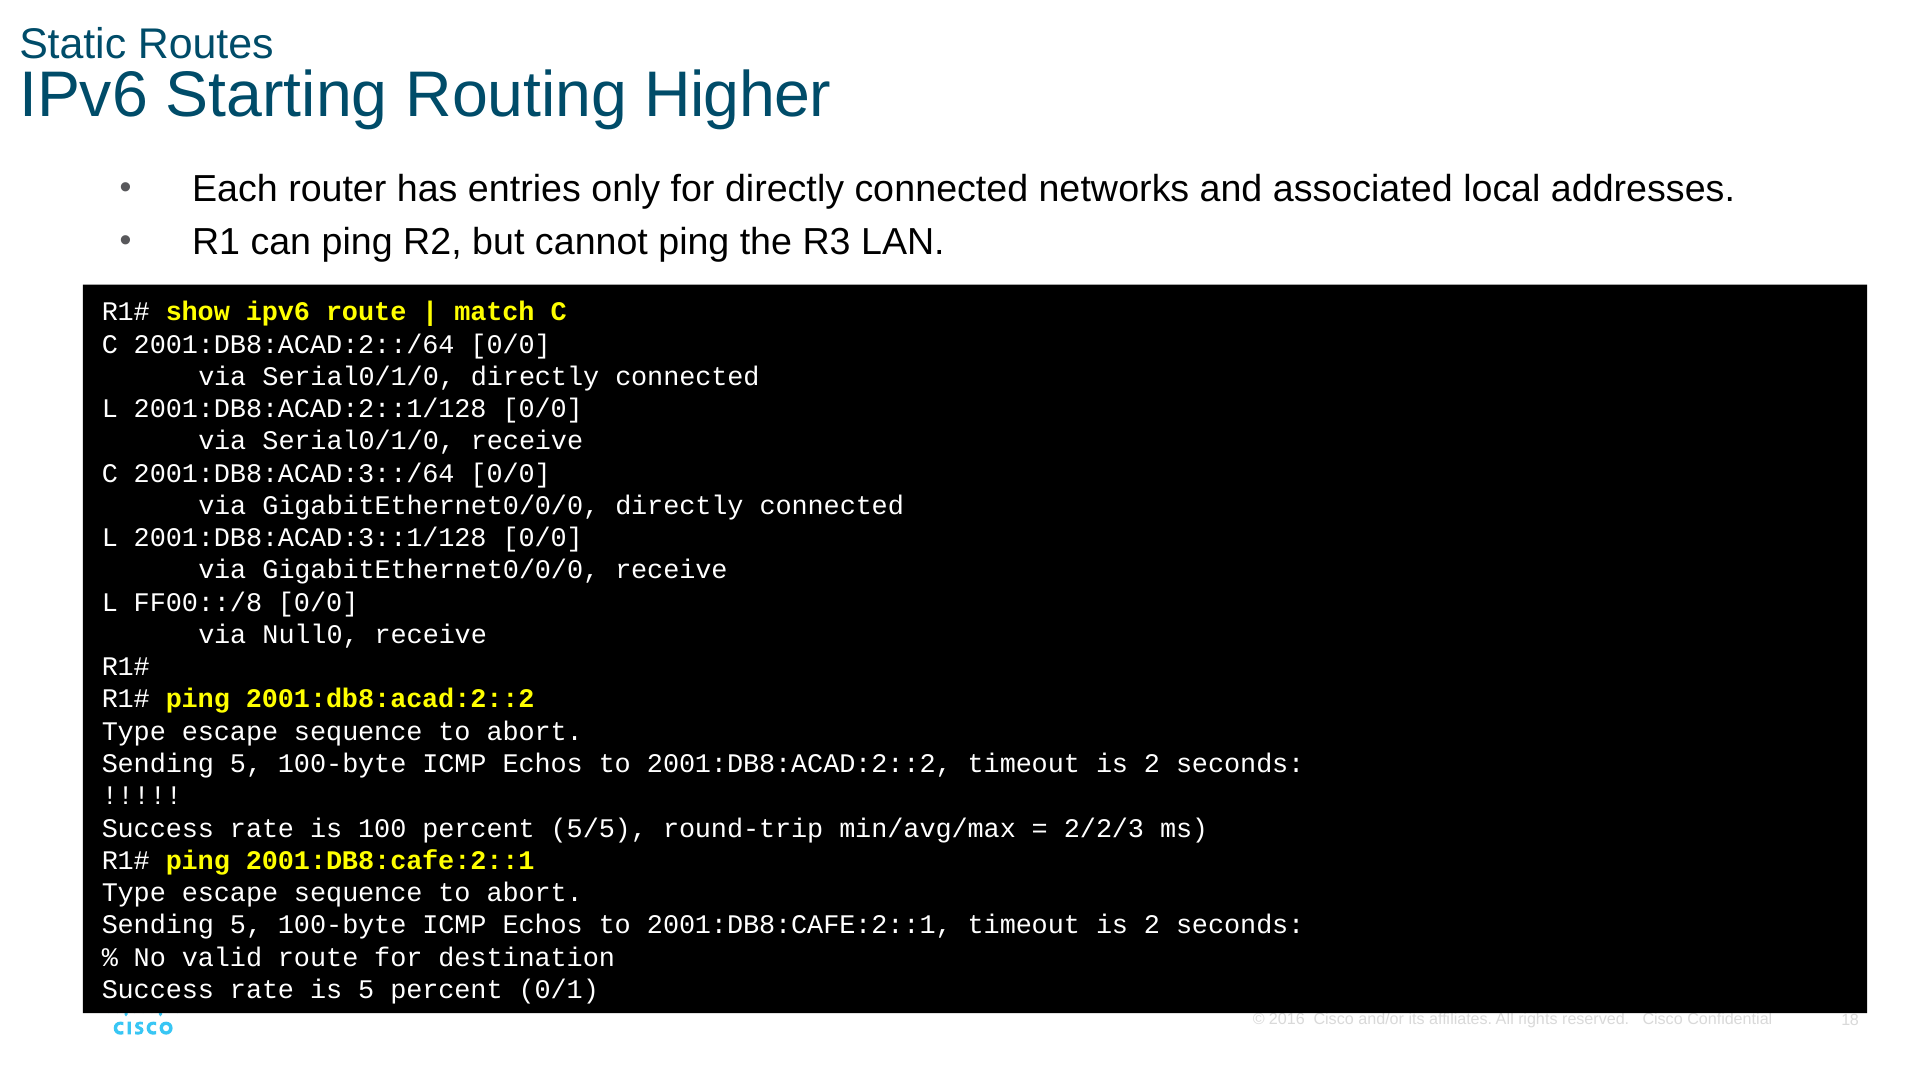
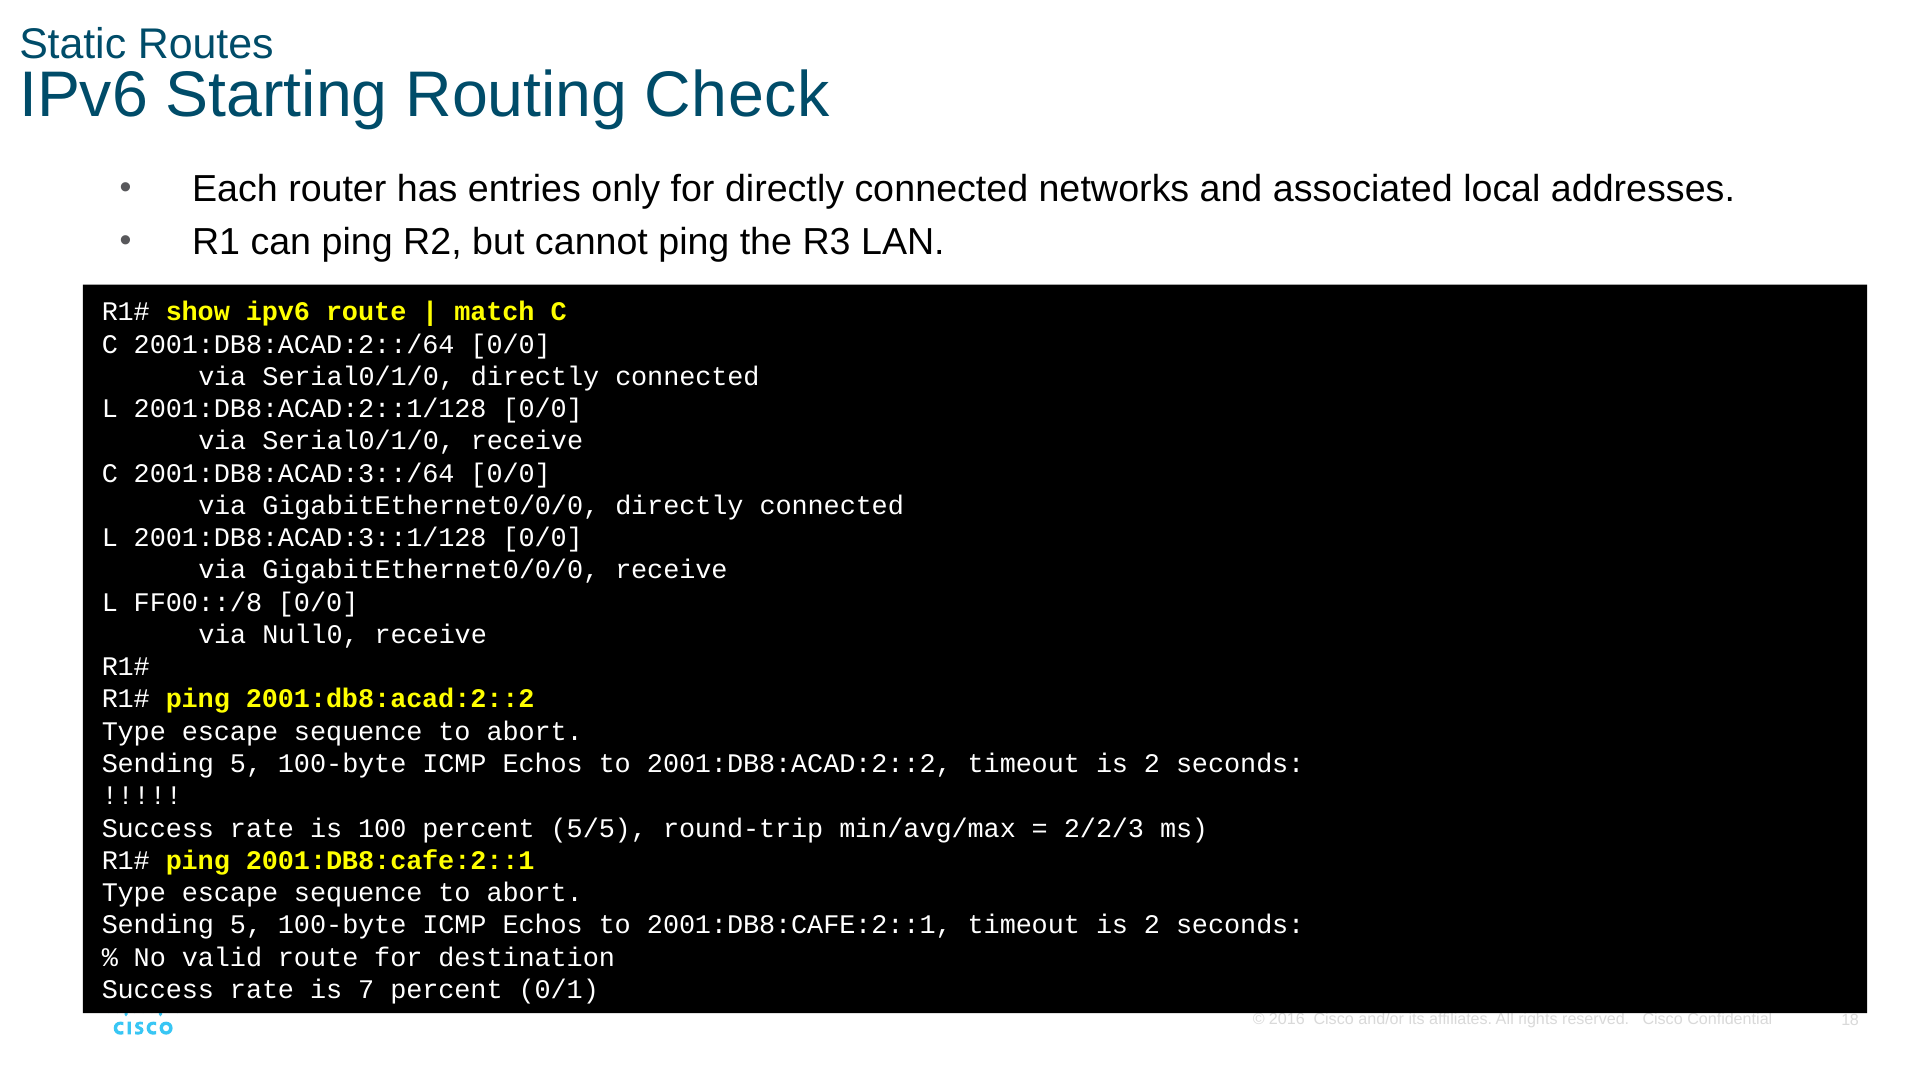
Higher: Higher -> Check
is 5: 5 -> 7
